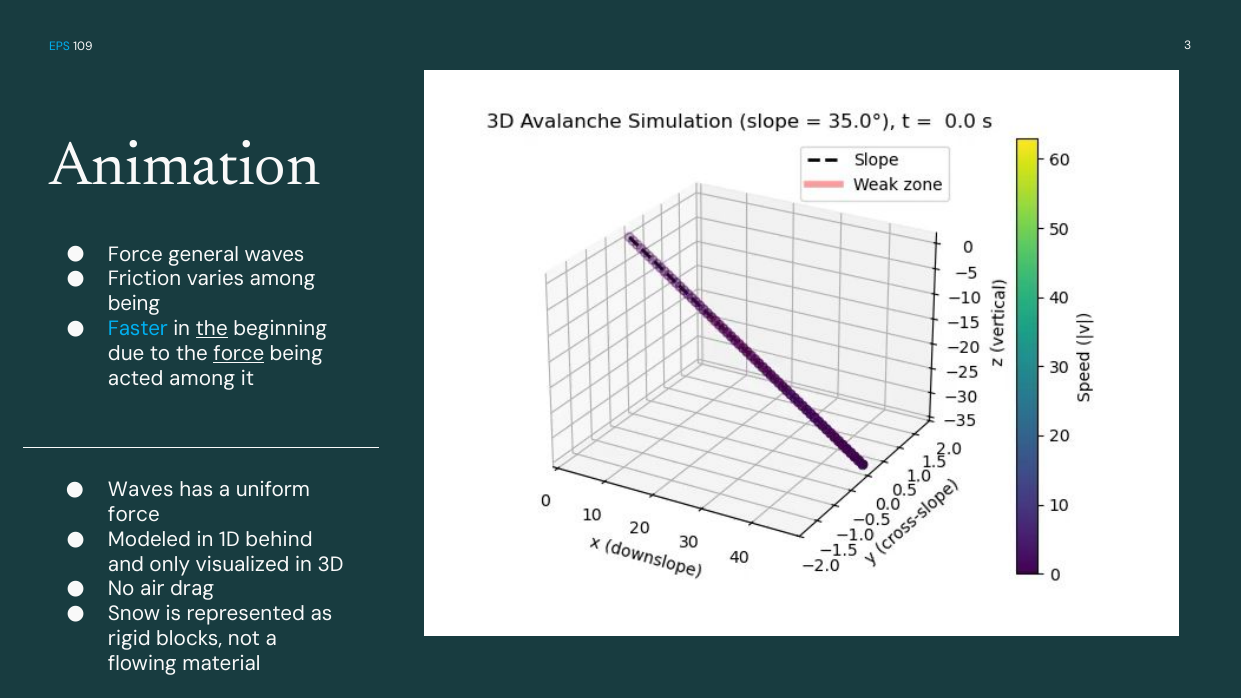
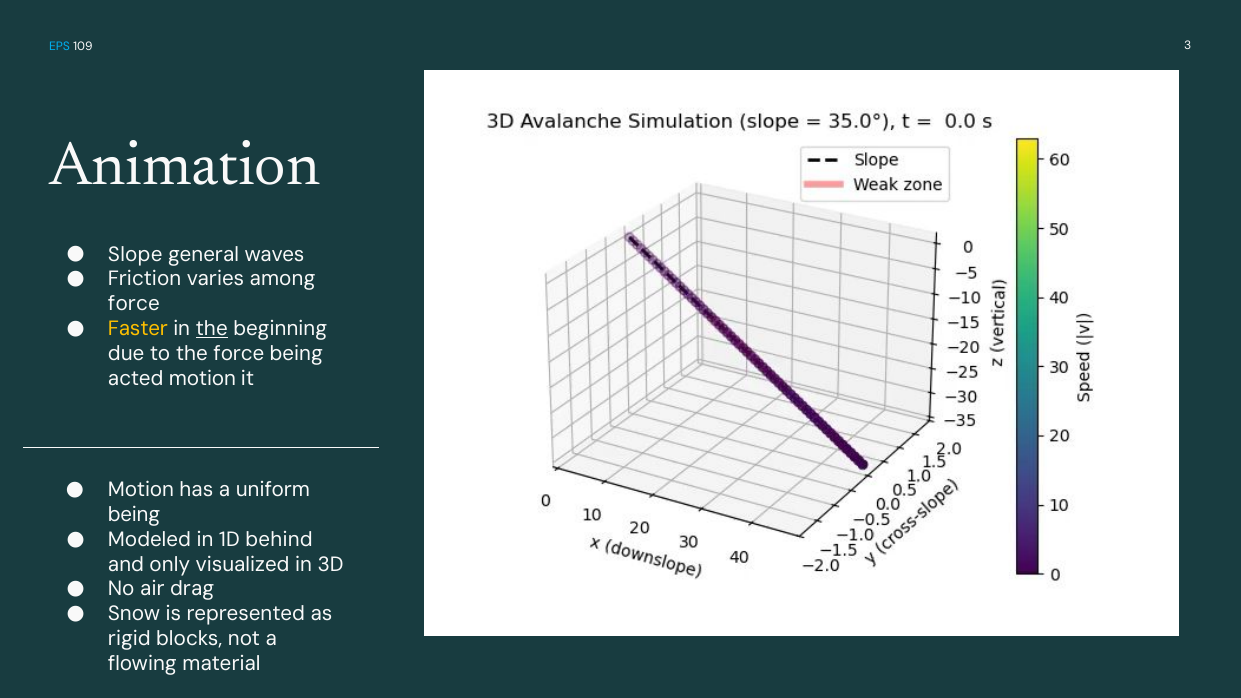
Force at (135, 254): Force -> Slope
being at (134, 304): being -> force
Faster colour: light blue -> yellow
force at (239, 354) underline: present -> none
acted among: among -> motion
Waves at (141, 490): Waves -> Motion
force at (134, 515): force -> being
